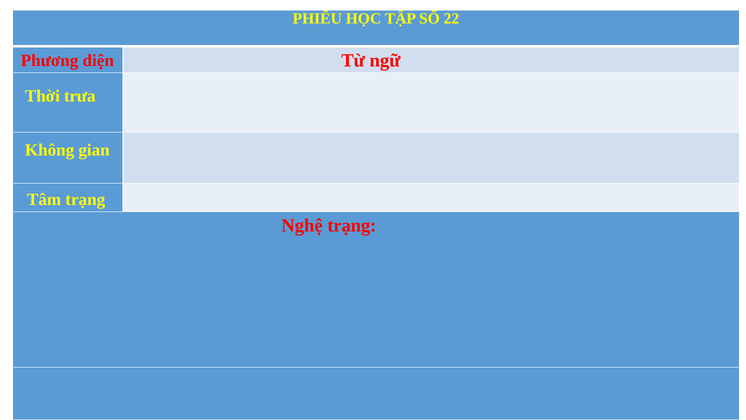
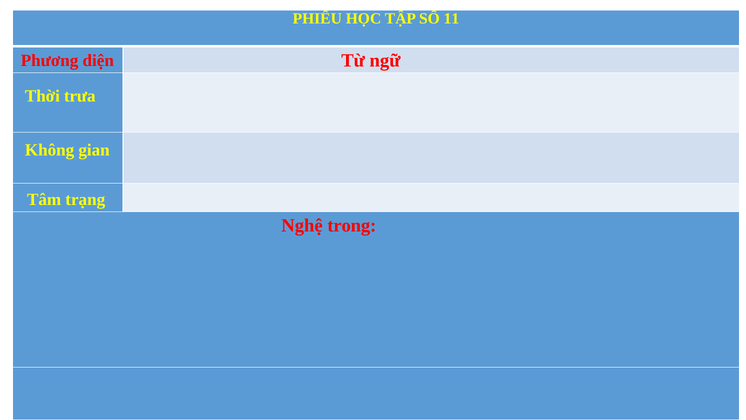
22: 22 -> 11
Nghệ trạng: trạng -> trong
